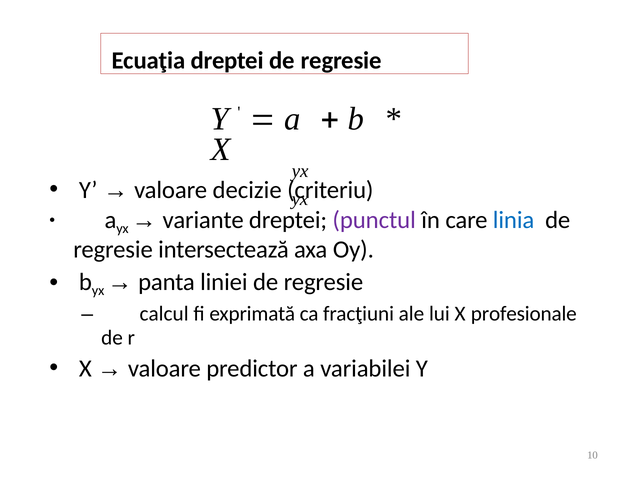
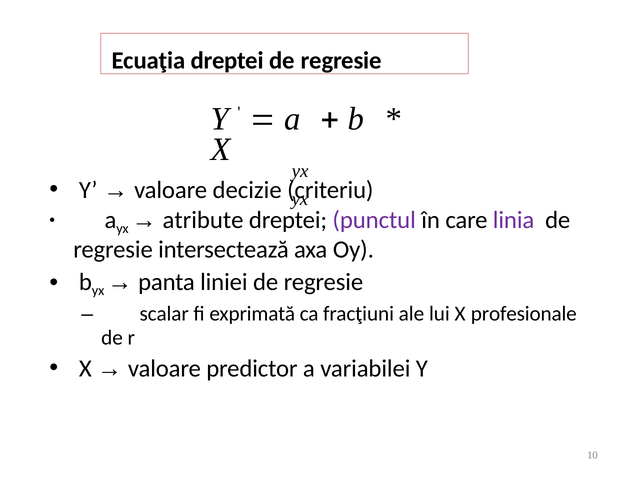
variante: variante -> atribute
linia colour: blue -> purple
calcul: calcul -> scalar
